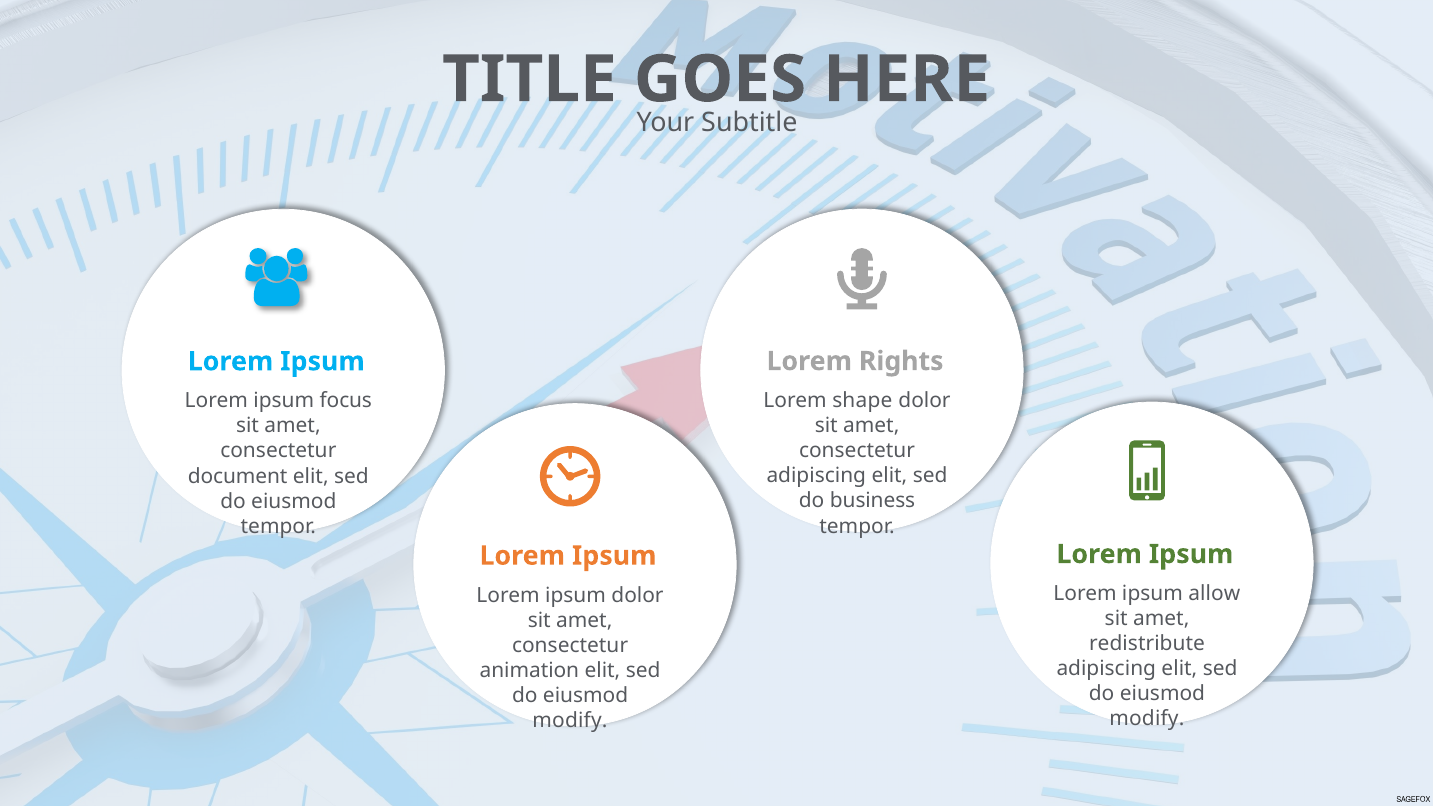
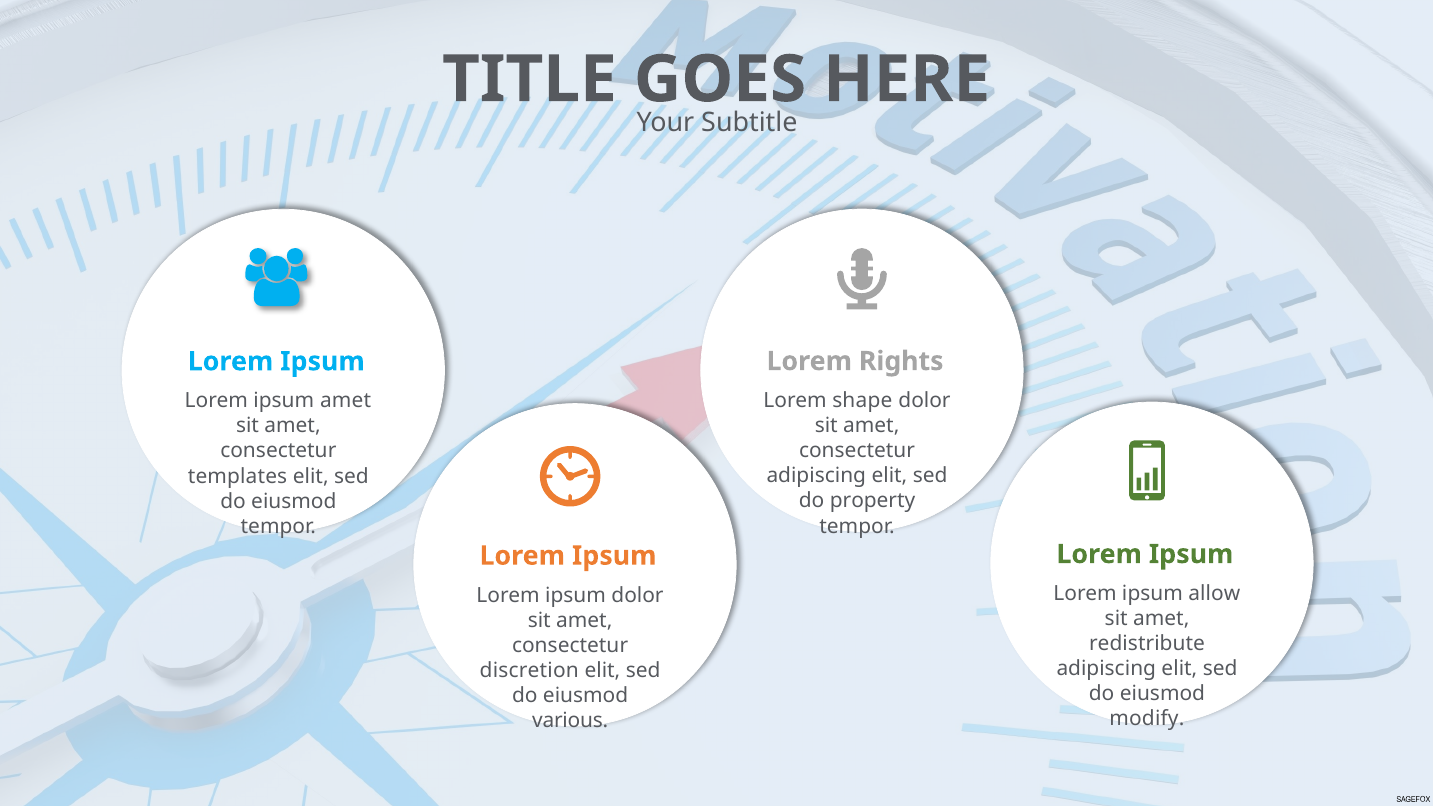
ipsum focus: focus -> amet
document: document -> templates
business: business -> property
animation: animation -> discretion
modify at (570, 721): modify -> various
